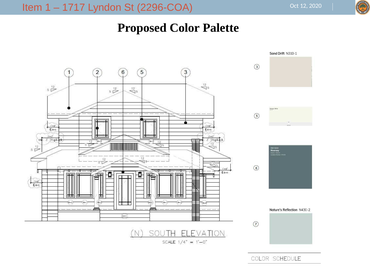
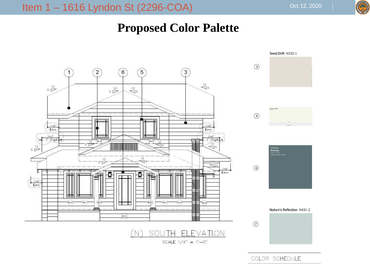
1717: 1717 -> 1616
